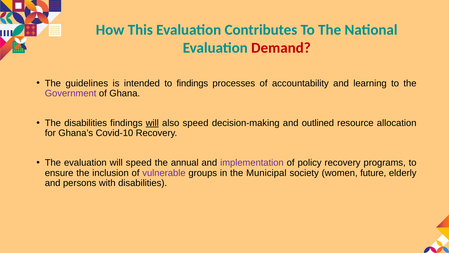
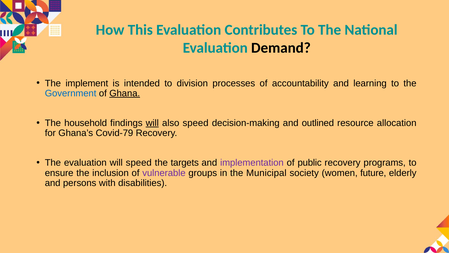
Demand colour: red -> black
guidelines: guidelines -> implement
to findings: findings -> division
Government colour: purple -> blue
Ghana underline: none -> present
The disabilities: disabilities -> household
Covid-10: Covid-10 -> Covid-79
annual: annual -> targets
policy: policy -> public
